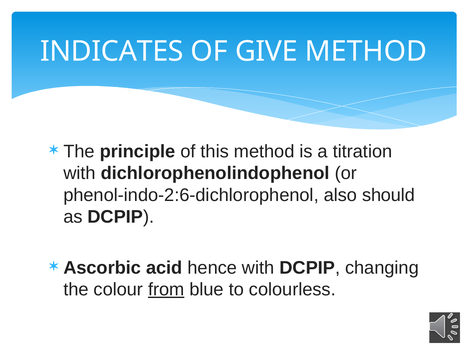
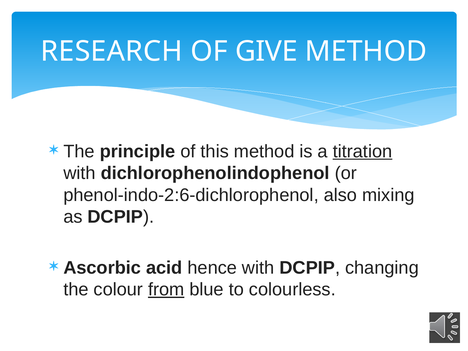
INDICATES: INDICATES -> RESEARCH
titration underline: none -> present
should: should -> mixing
